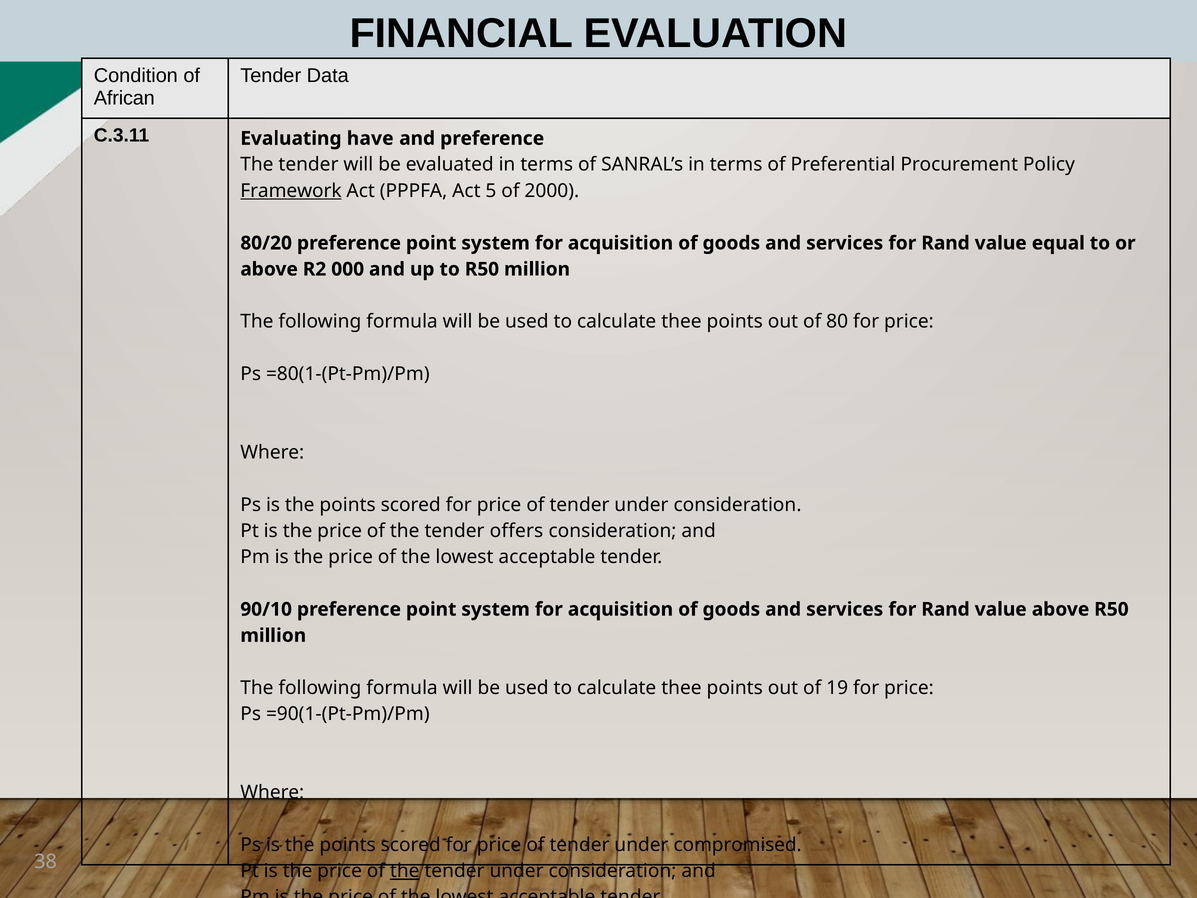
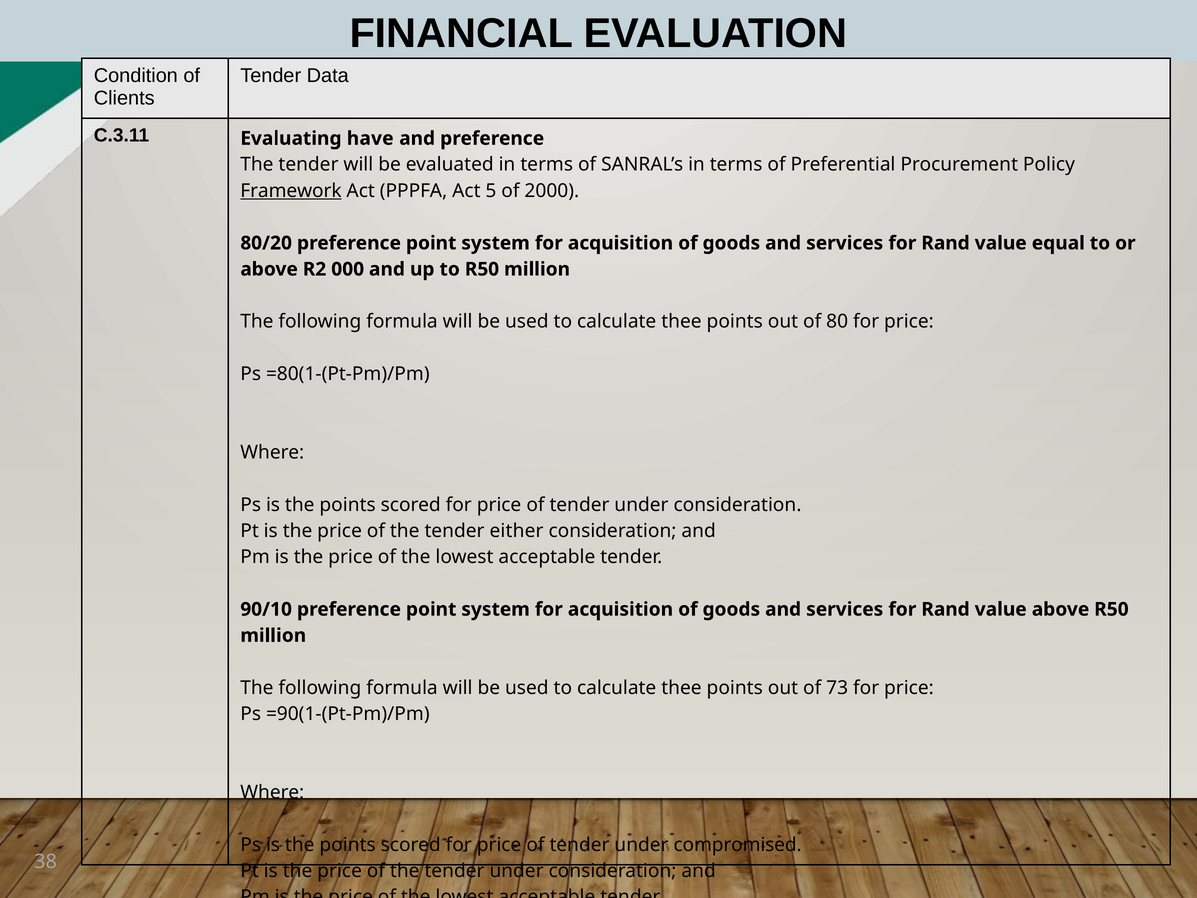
African: African -> Clients
offers: offers -> either
19: 19 -> 73
the at (405, 871) underline: present -> none
